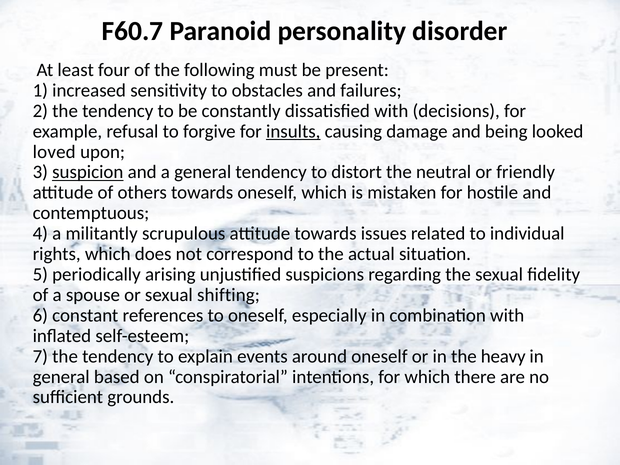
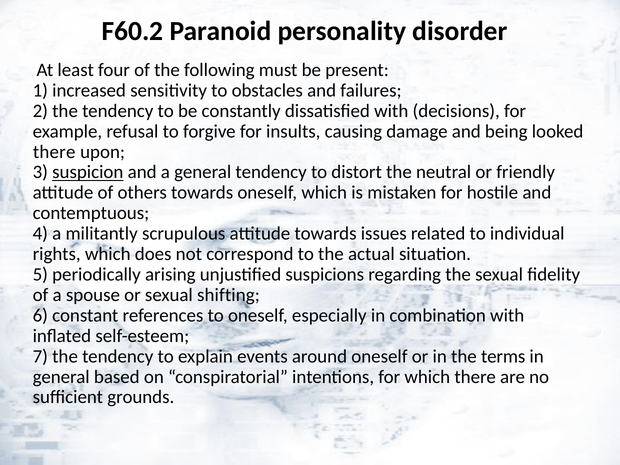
F60.7: F60.7 -> F60.2
insults underline: present -> none
loved at (54, 152): loved -> there
heavy: heavy -> terms
